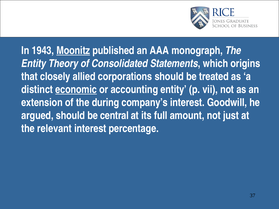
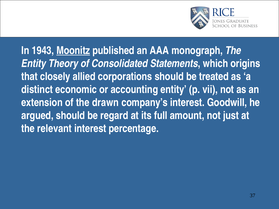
economic underline: present -> none
during: during -> drawn
central: central -> regard
